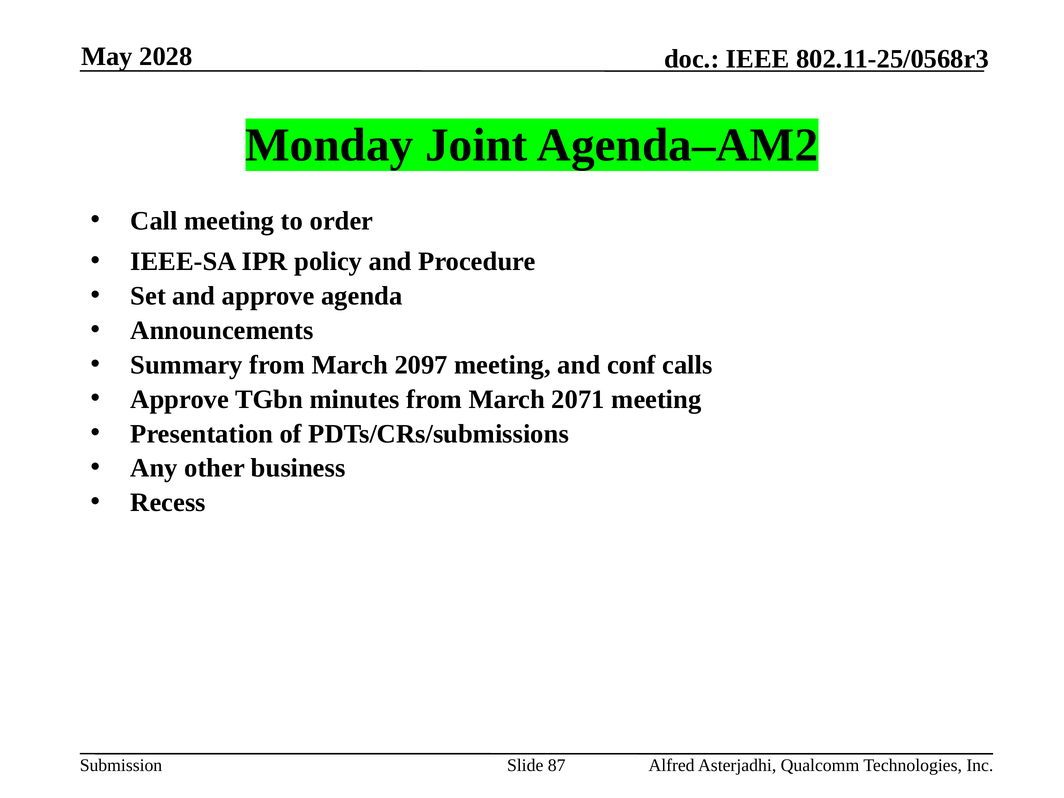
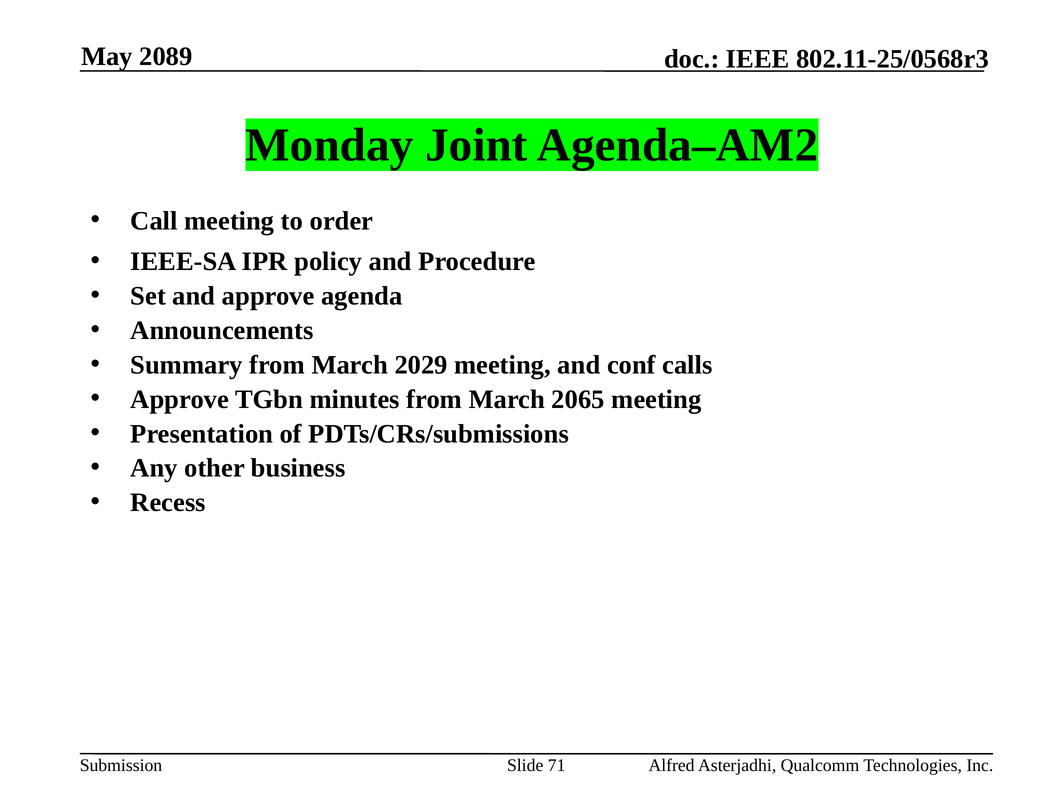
2028: 2028 -> 2089
2097: 2097 -> 2029
2071: 2071 -> 2065
87: 87 -> 71
